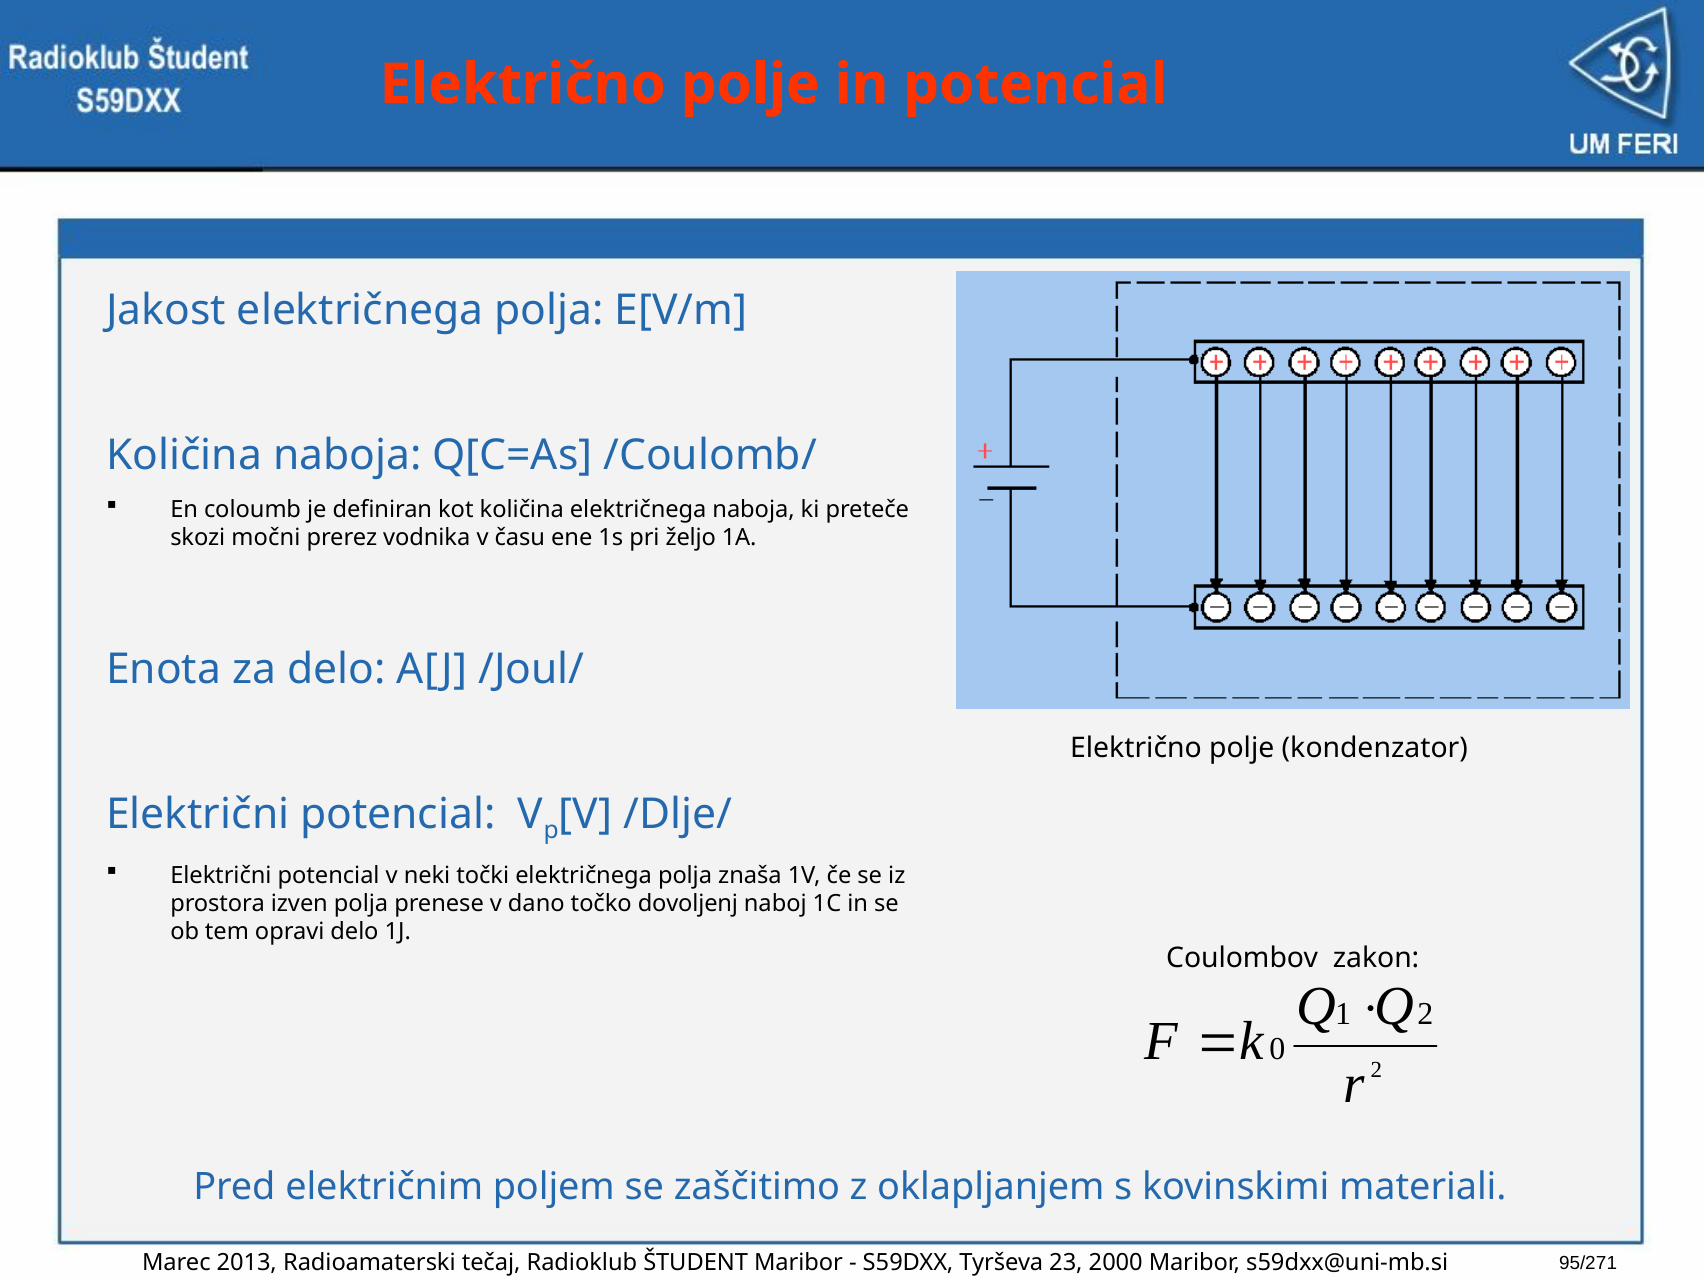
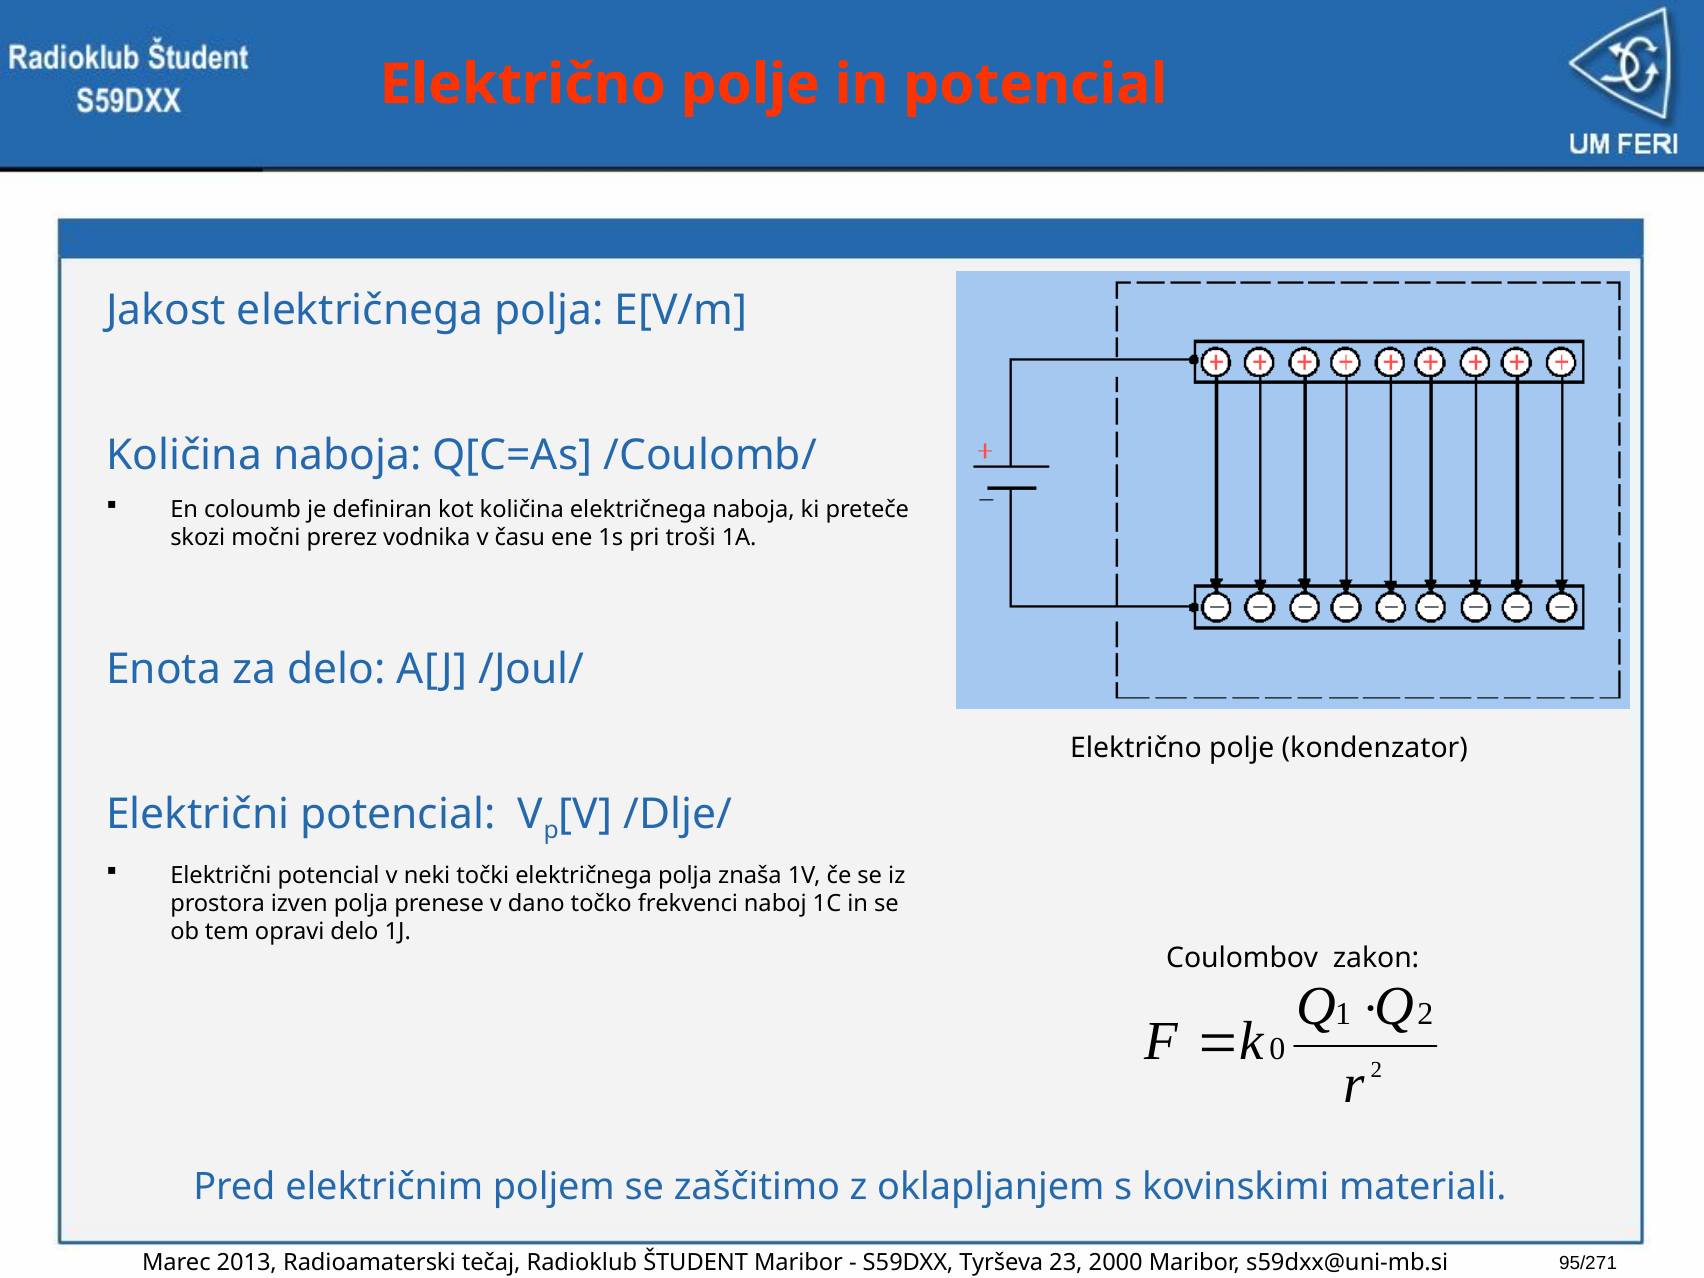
željo: željo -> troši
dovoljenj: dovoljenj -> frekvenci
